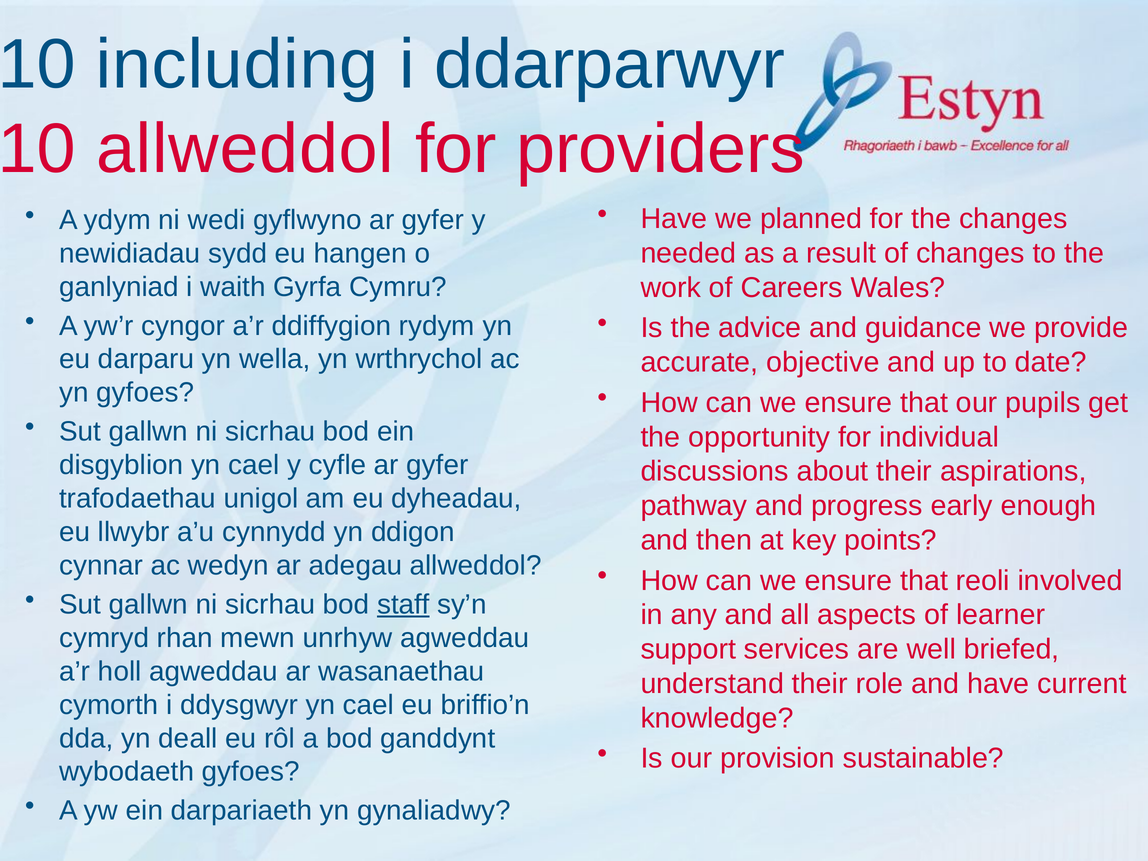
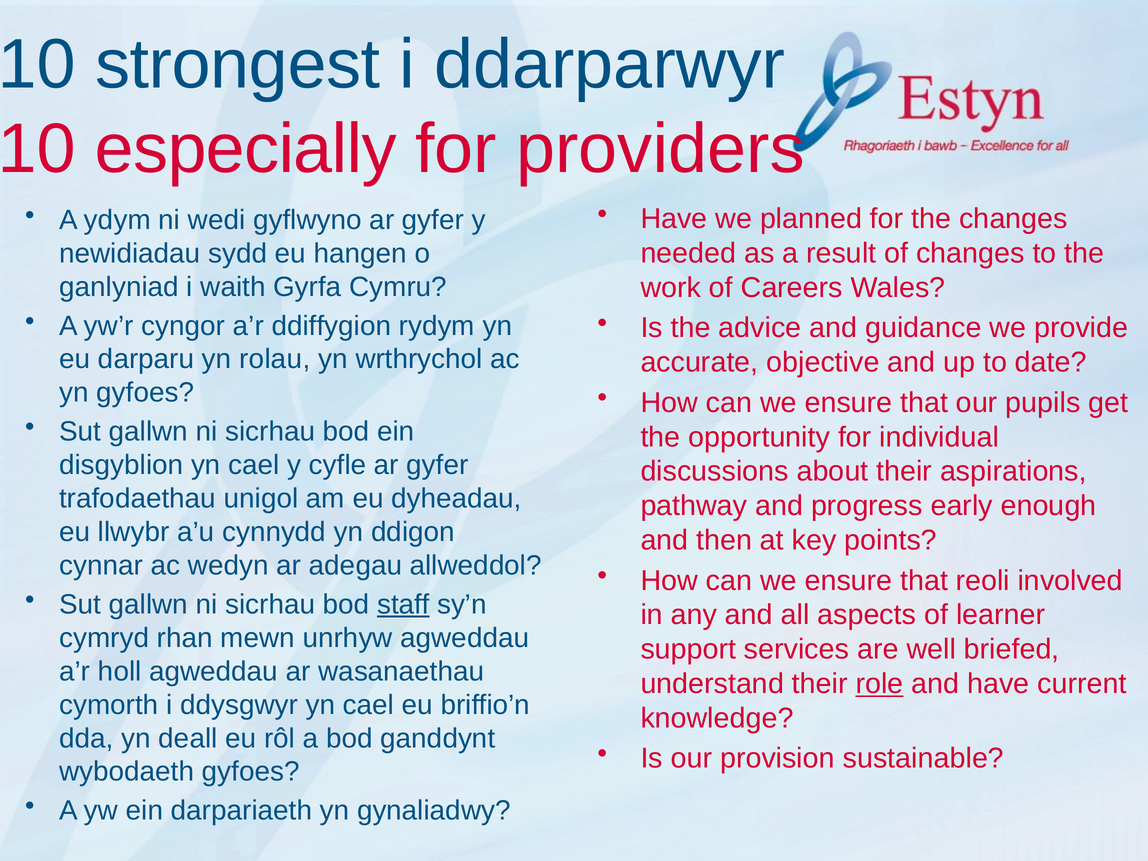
including: including -> strongest
allweddol at (245, 149): allweddol -> especially
wella: wella -> rolau
role underline: none -> present
